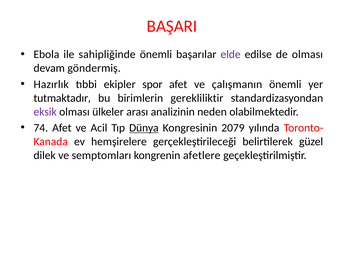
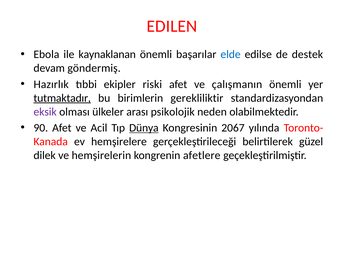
BAŞARI: BAŞARI -> EDILEN
sahipliğinde: sahipliğinde -> kaynaklanan
elde colour: purple -> blue
de olması: olması -> destek
spor: spor -> riski
tutmaktadır underline: none -> present
analizinin: analizinin -> psikolojik
74: 74 -> 90
2079: 2079 -> 2067
semptomları: semptomları -> hemşirelerin
